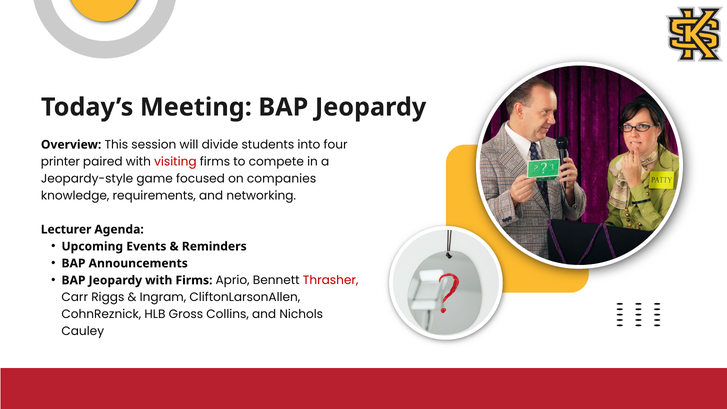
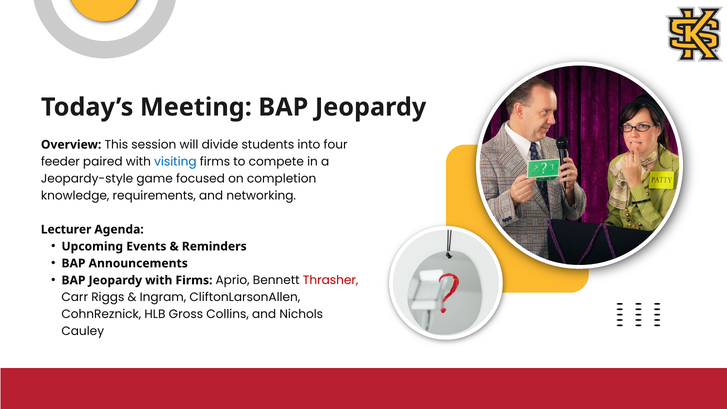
printer: printer -> feeder
visiting colour: red -> blue
companies: companies -> completion
